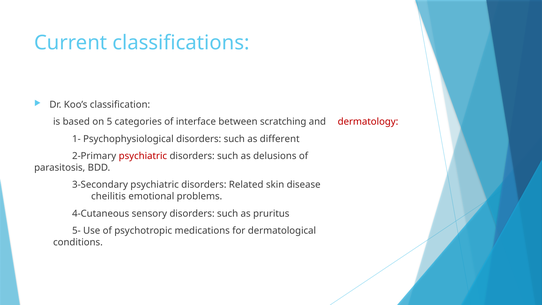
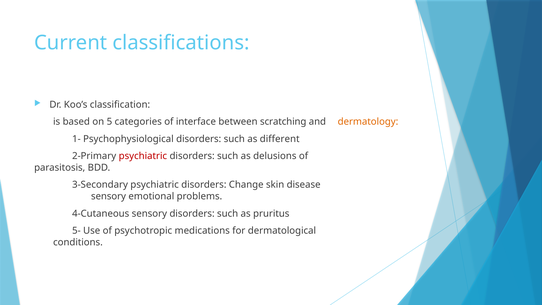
dermatology colour: red -> orange
Related: Related -> Change
cheilitis at (108, 196): cheilitis -> sensory
